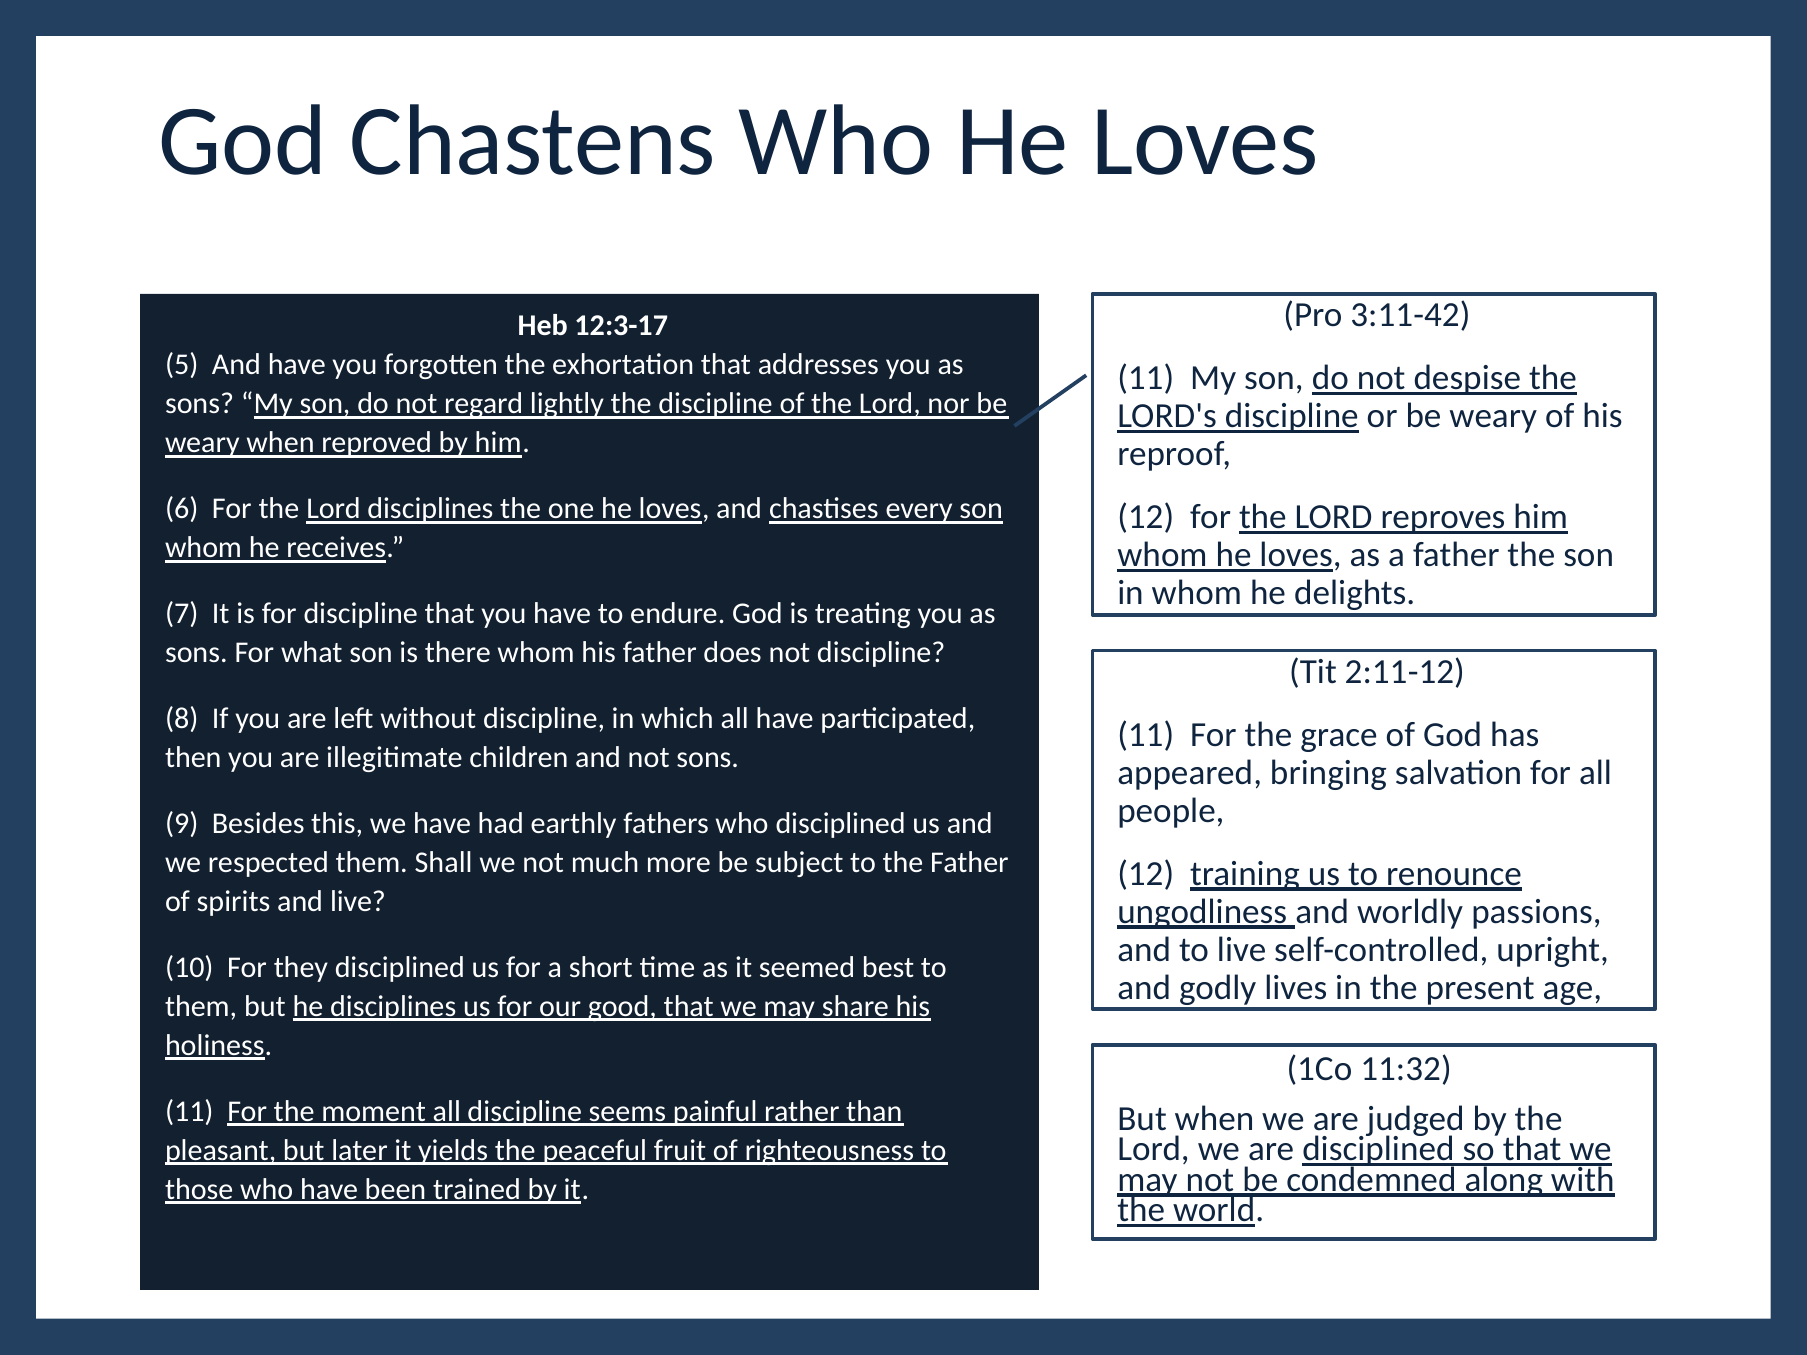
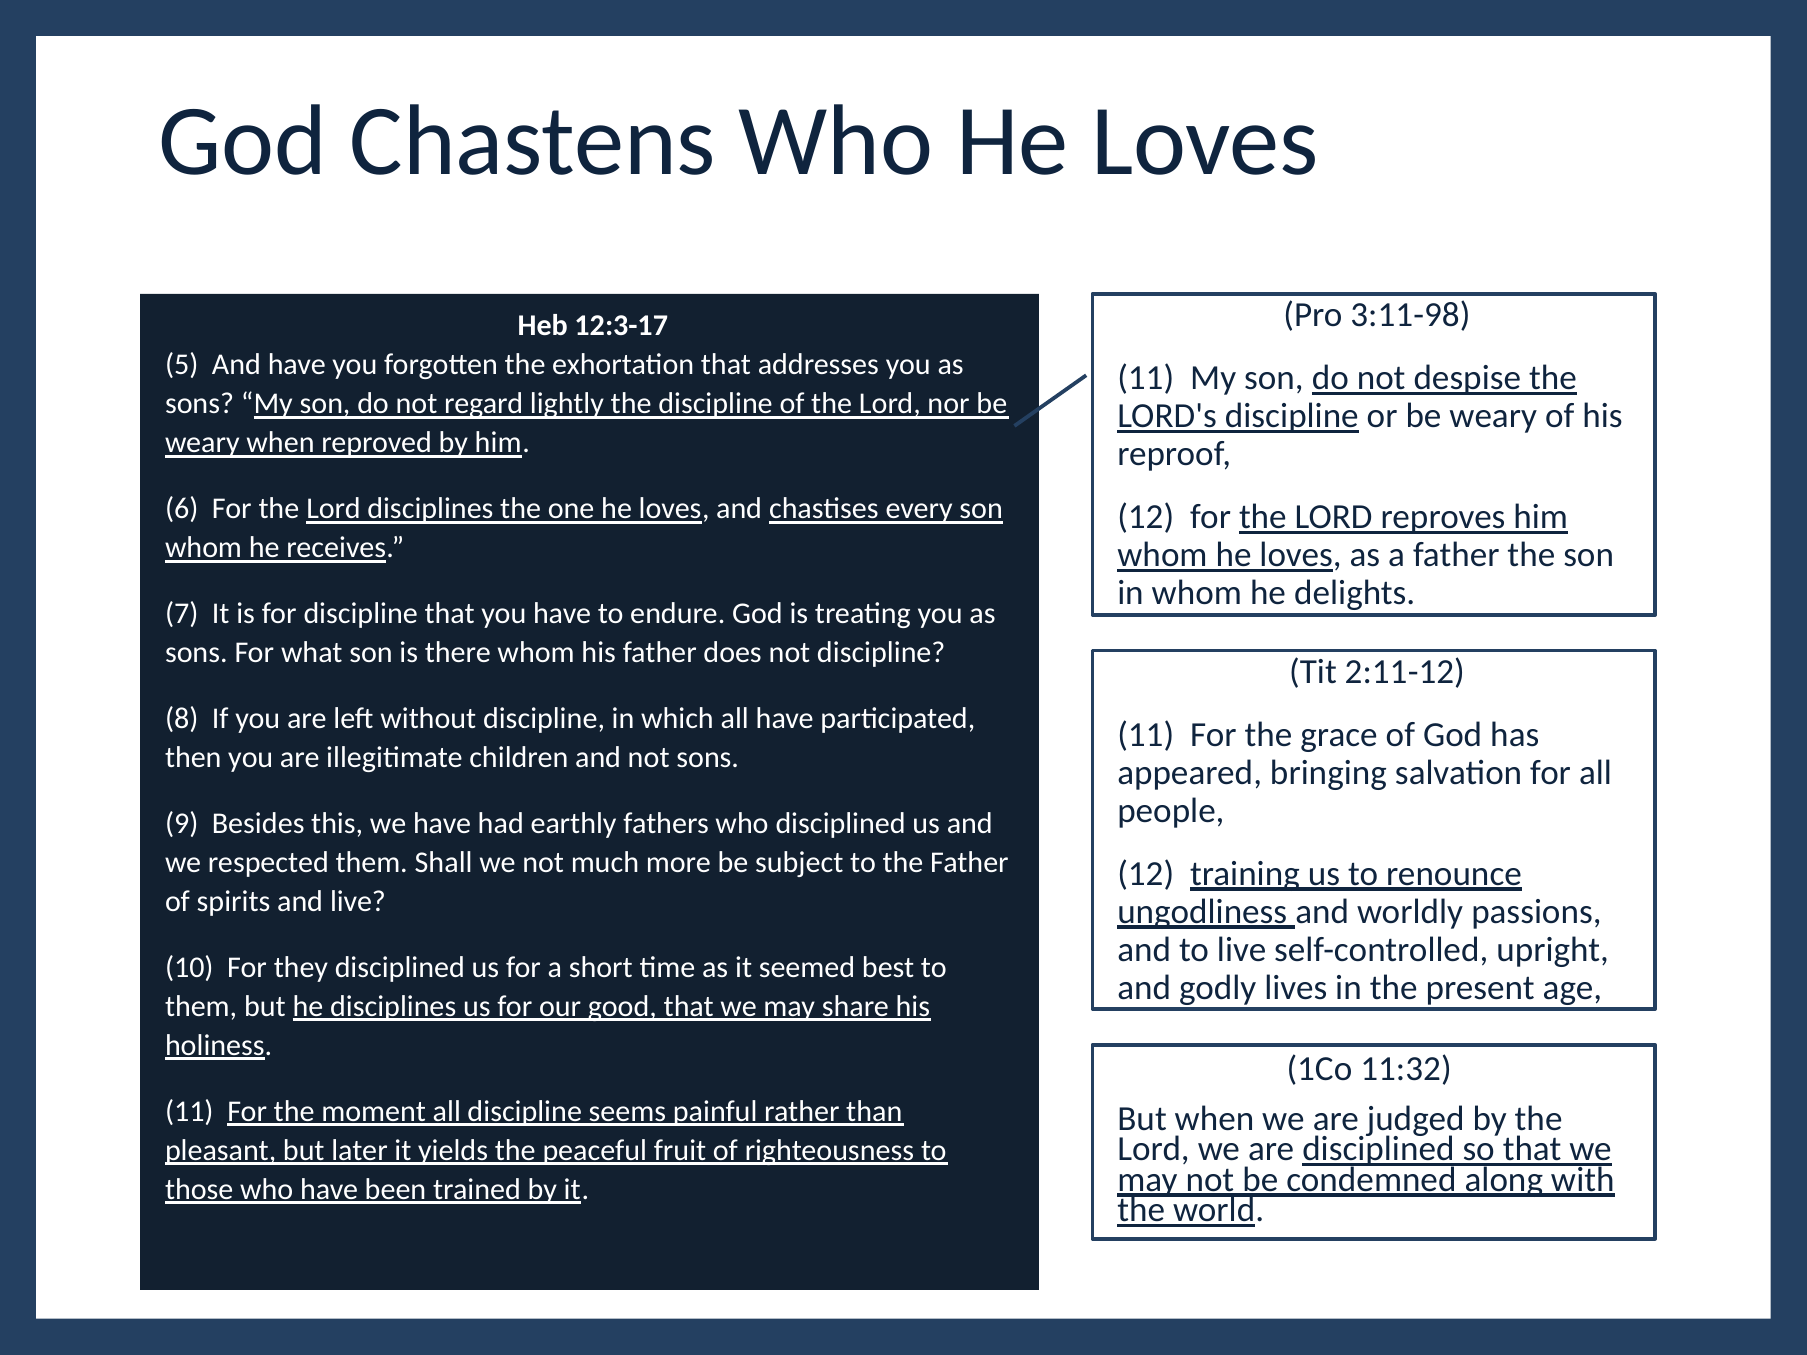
3:11-42: 3:11-42 -> 3:11-98
